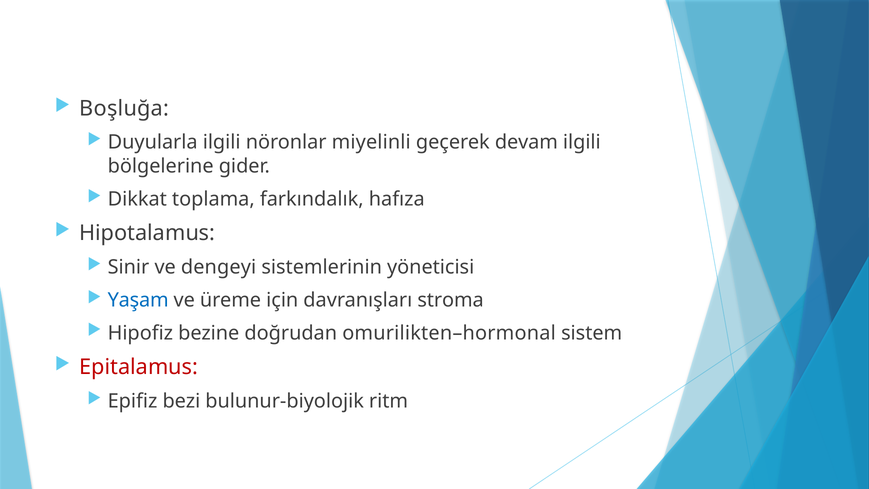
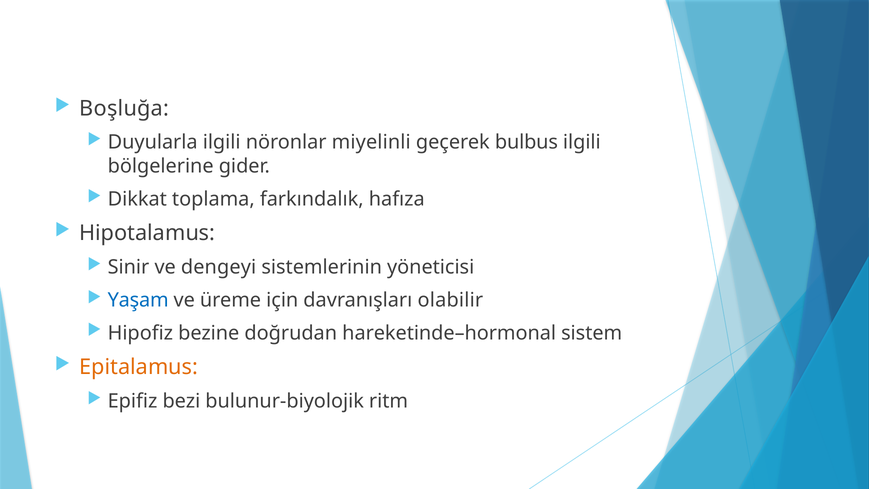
devam: devam -> bulbus
stroma: stroma -> olabilir
omurilikten–hormonal: omurilikten–hormonal -> hareketinde–hormonal
Epitalamus colour: red -> orange
